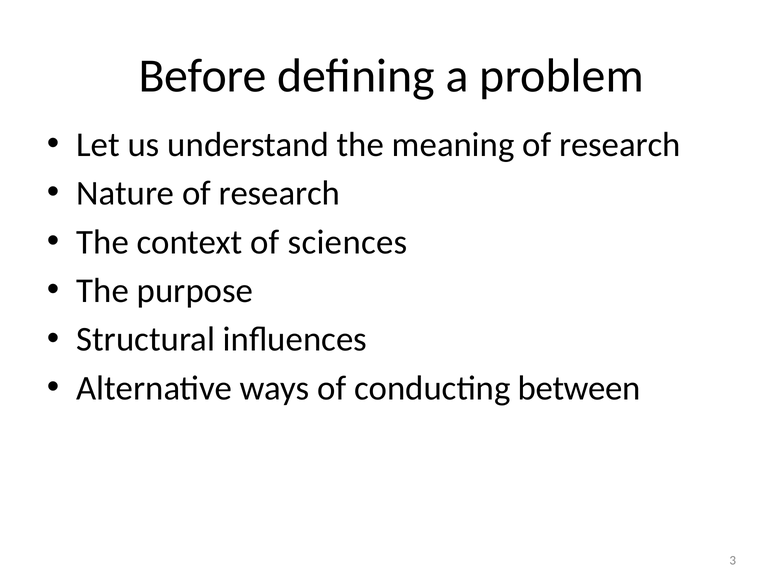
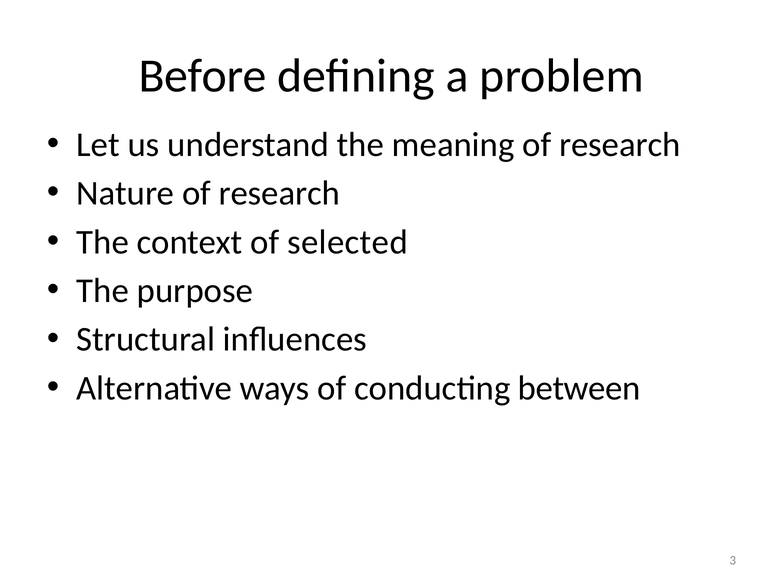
sciences: sciences -> selected
